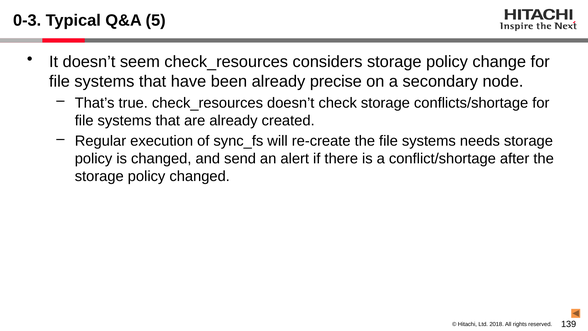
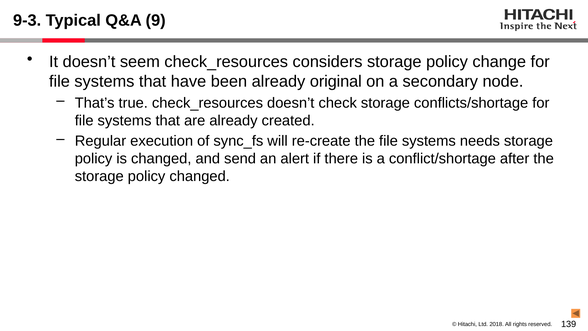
0-3: 0-3 -> 9-3
5: 5 -> 9
precise: precise -> original
